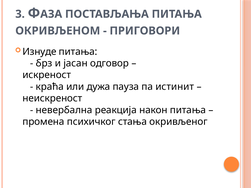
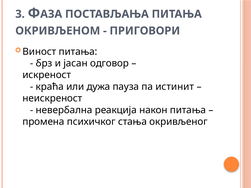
Изнуде: Изнуде -> Виност
